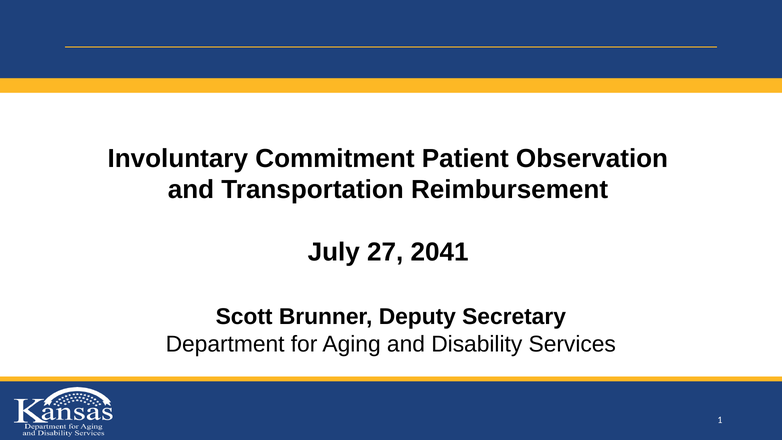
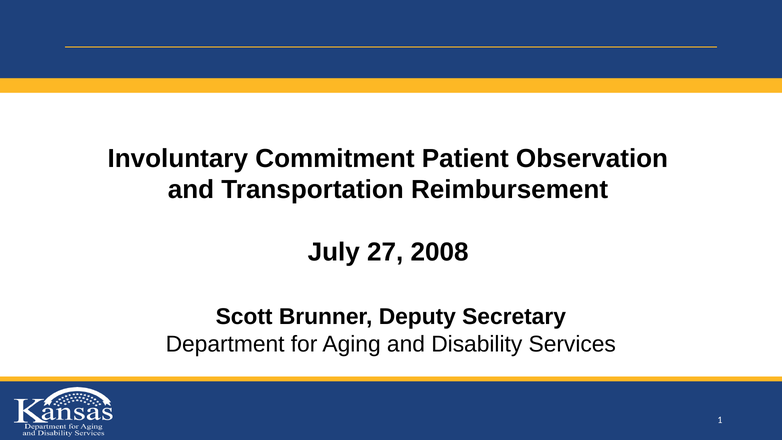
2041: 2041 -> 2008
